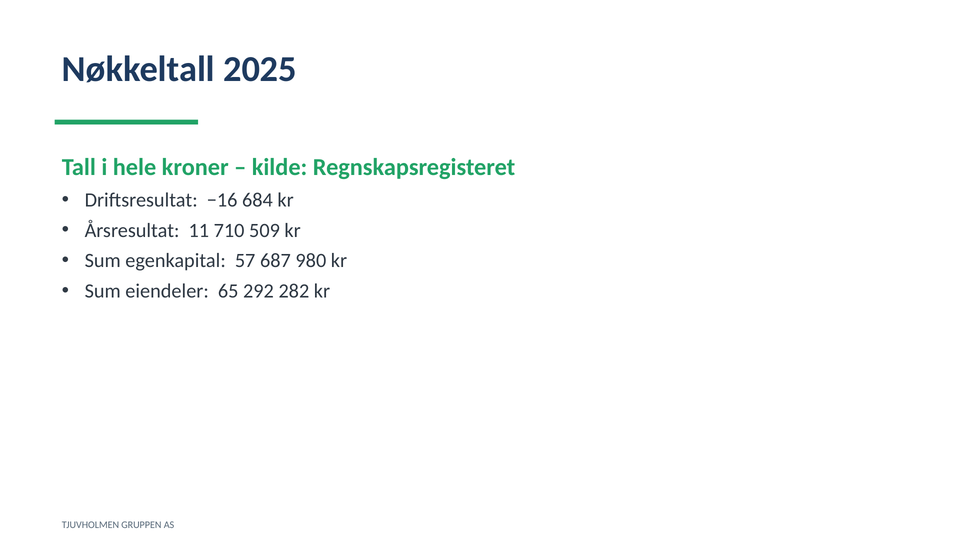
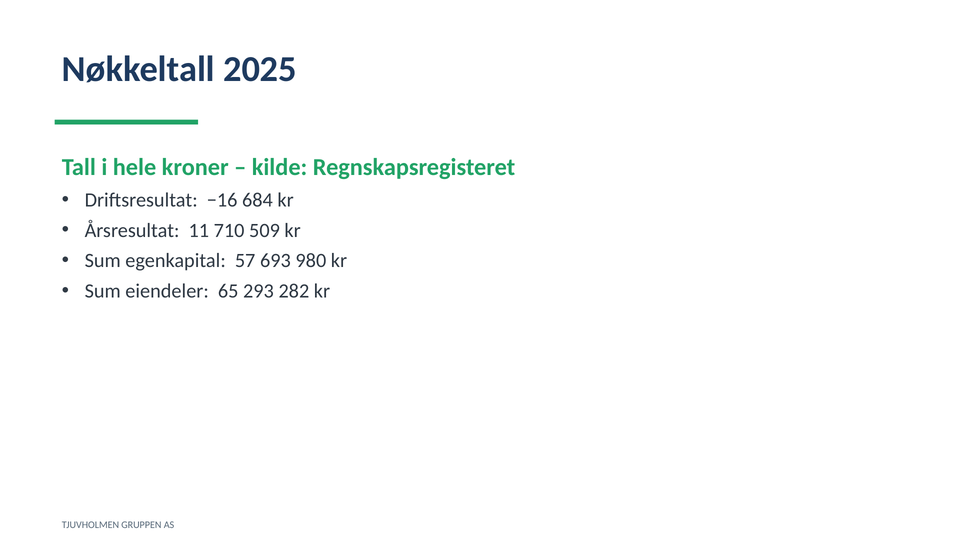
687: 687 -> 693
292: 292 -> 293
